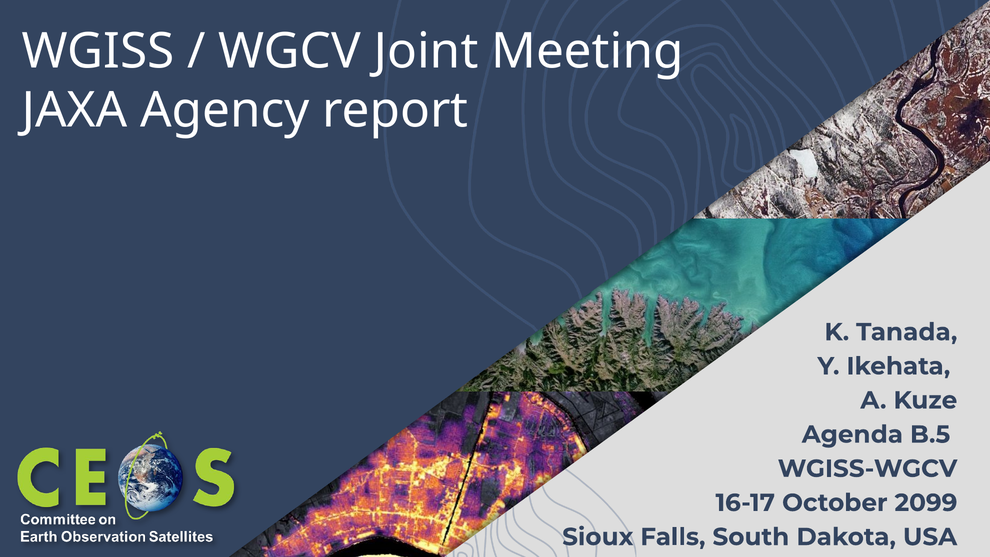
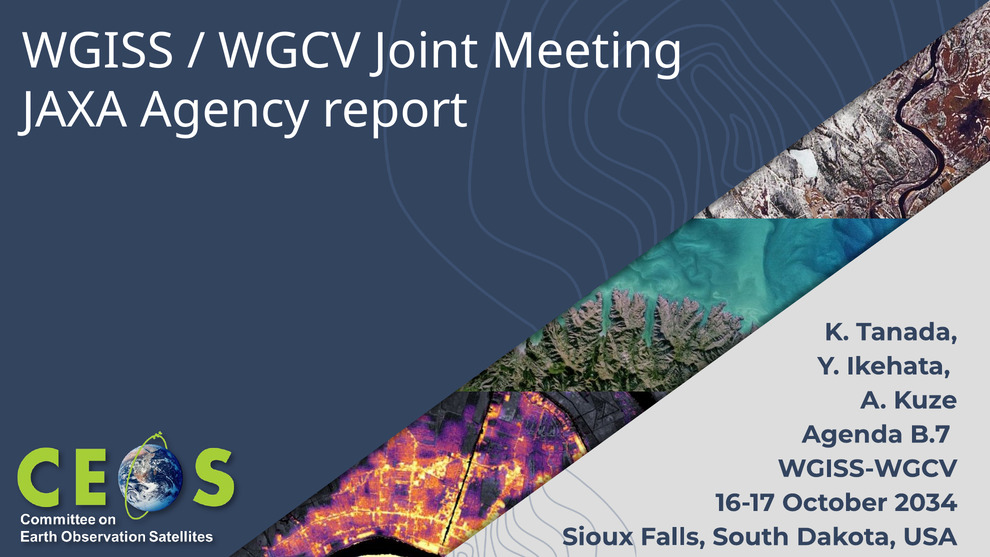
B.5: B.5 -> B.7
2099: 2099 -> 2034
